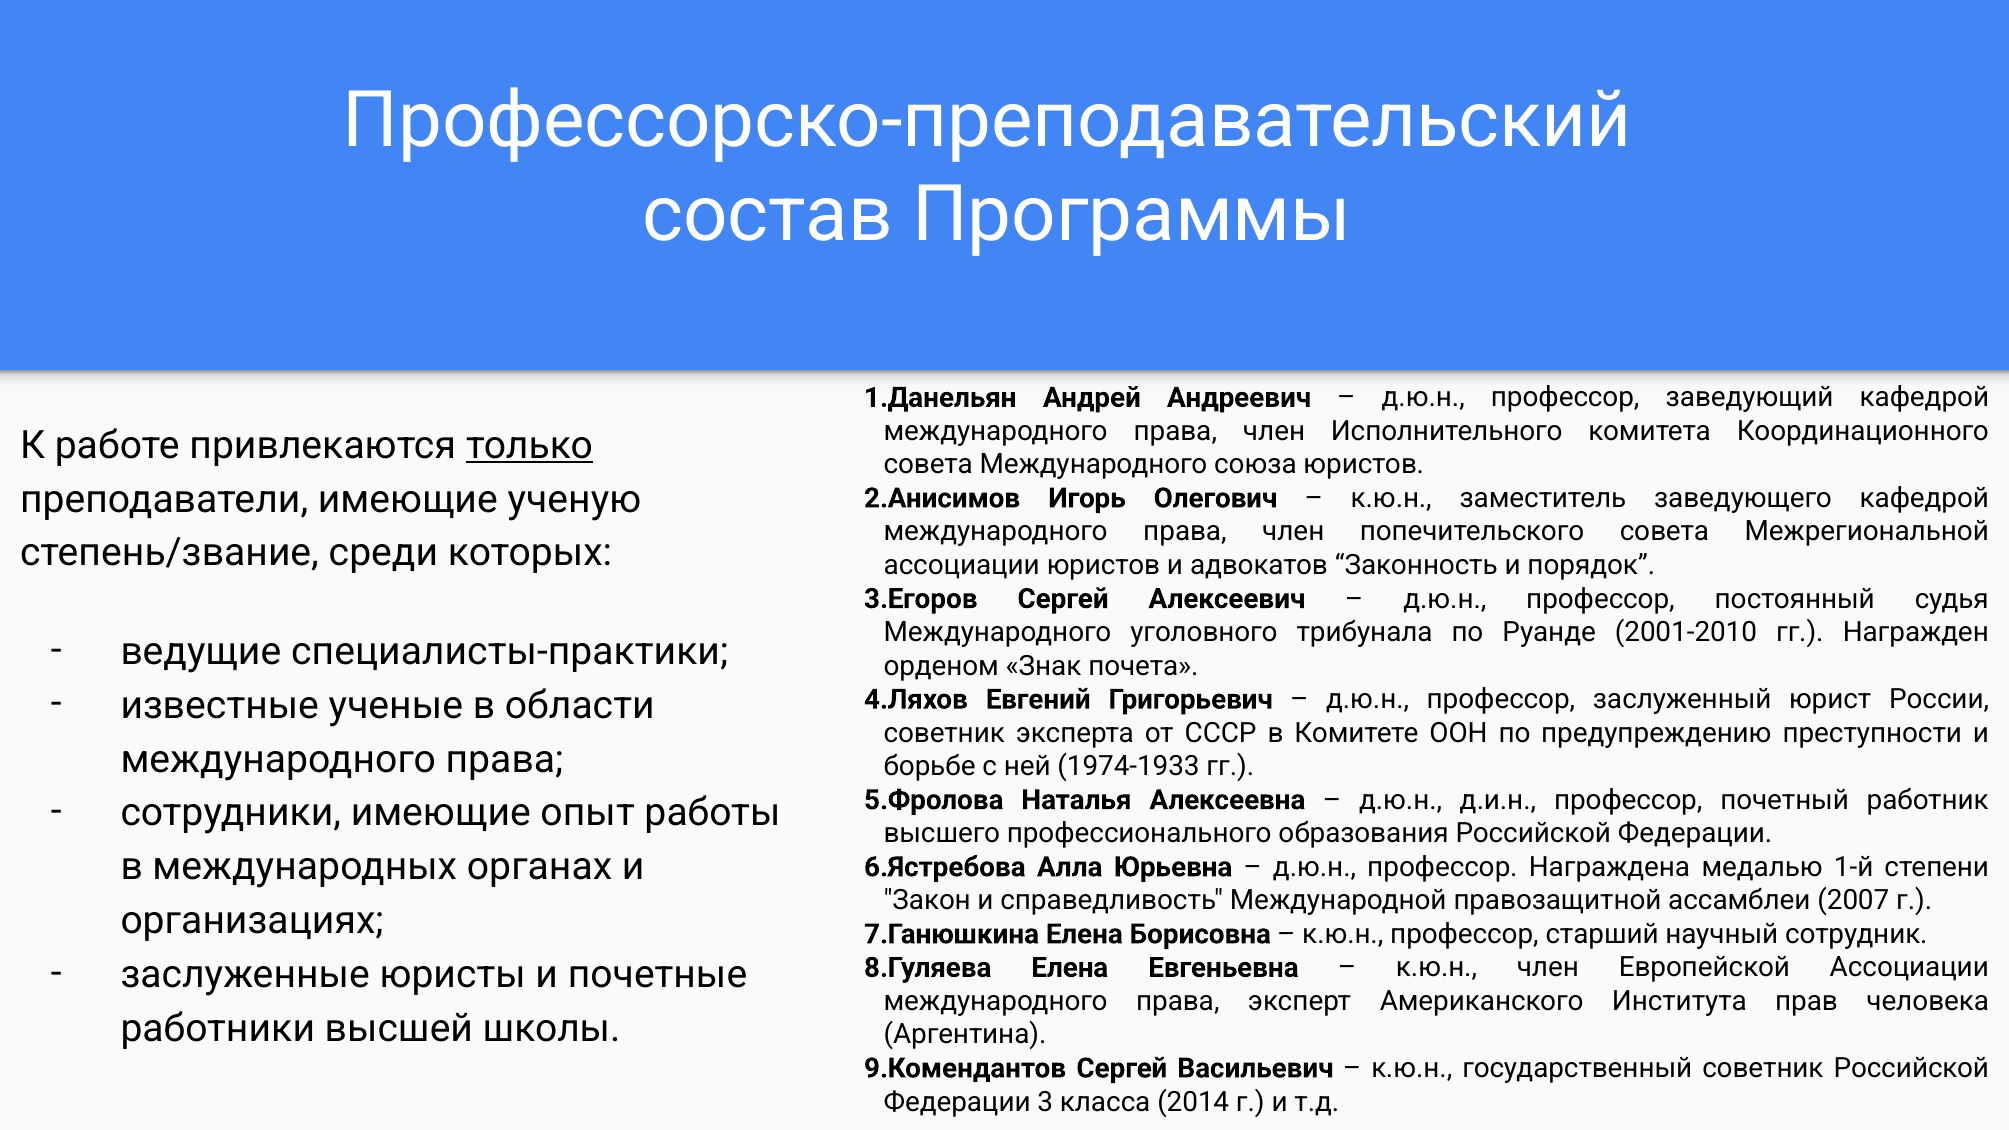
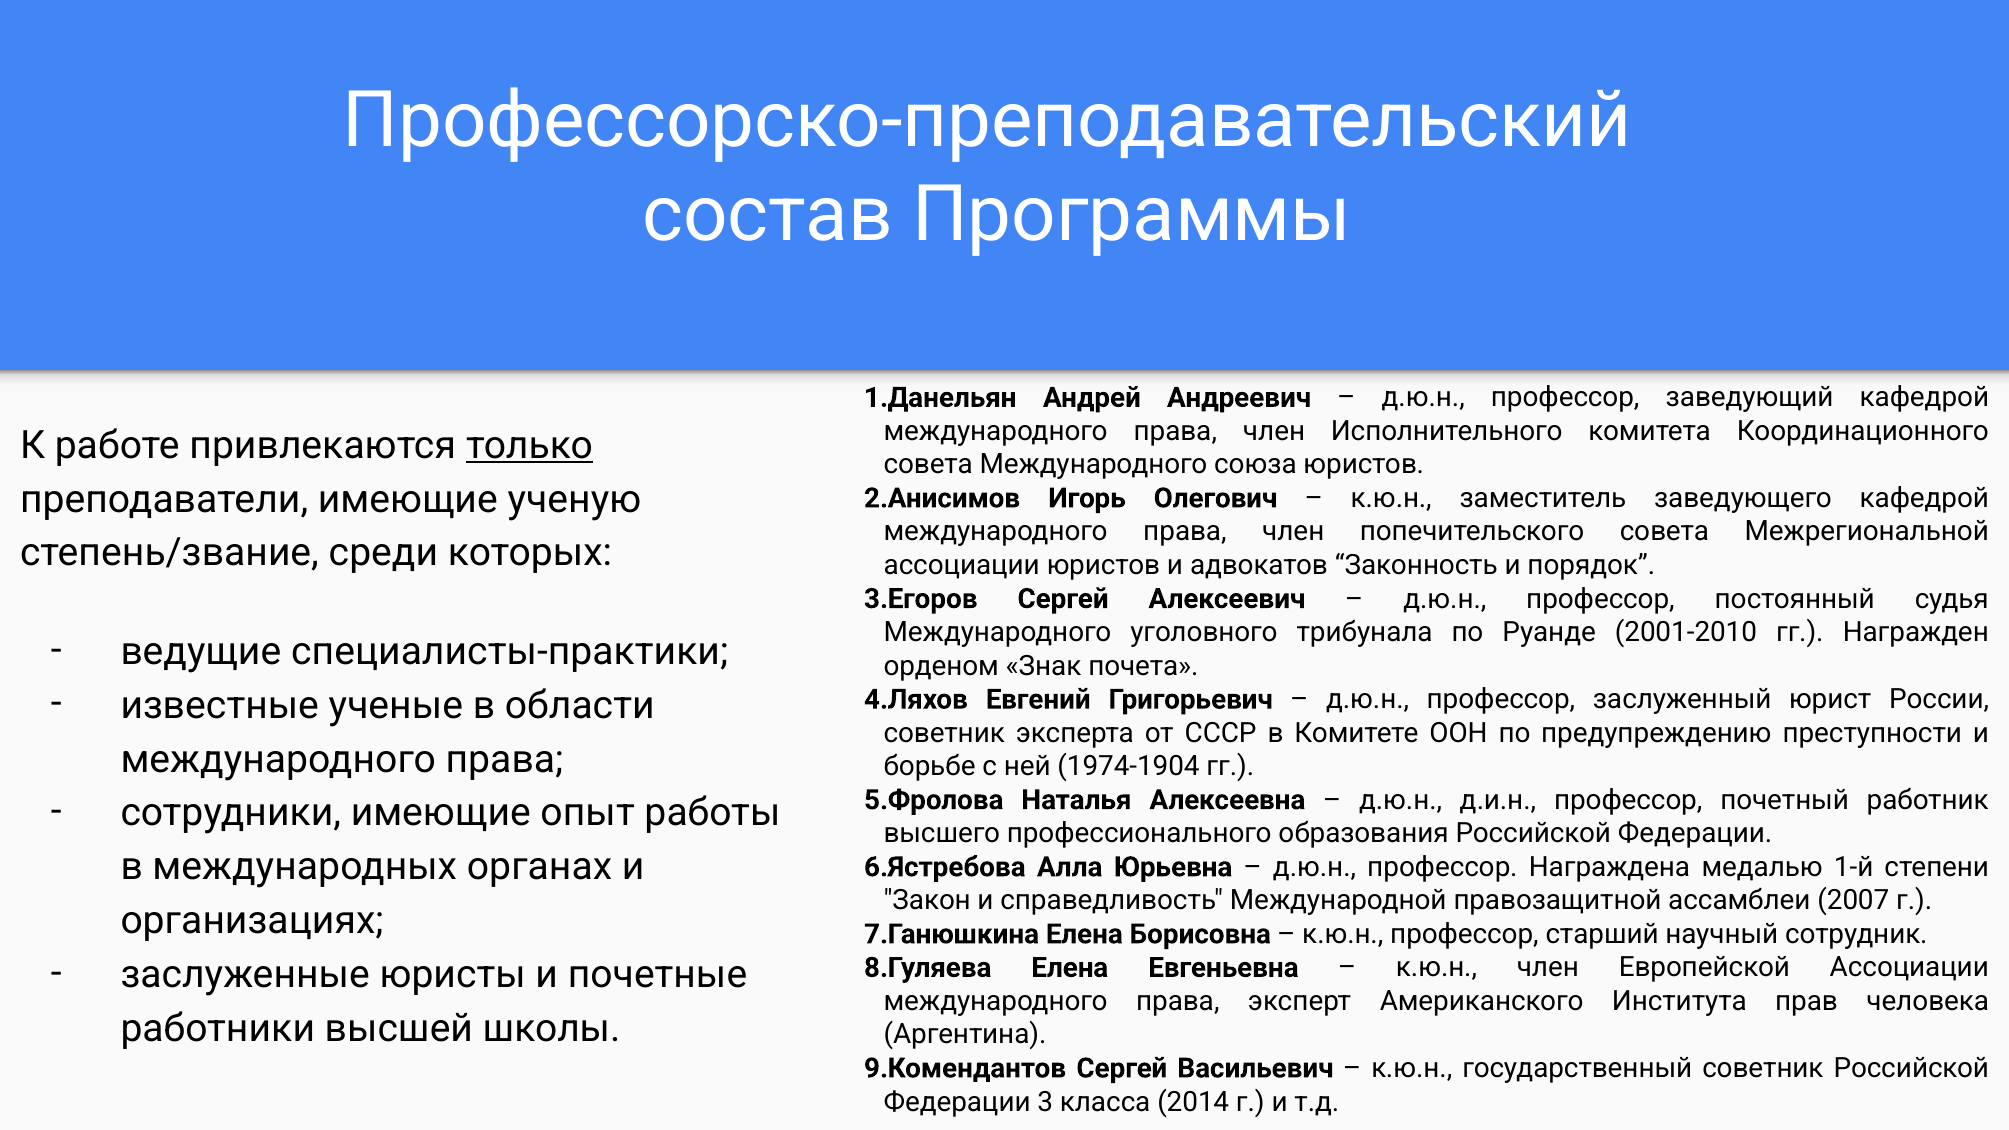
1974-1933: 1974-1933 -> 1974-1904
